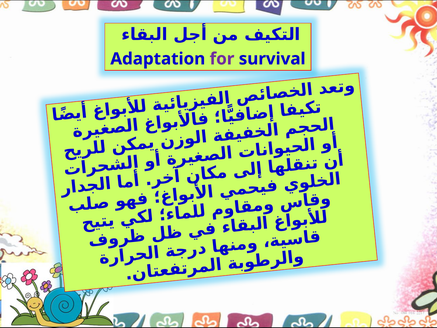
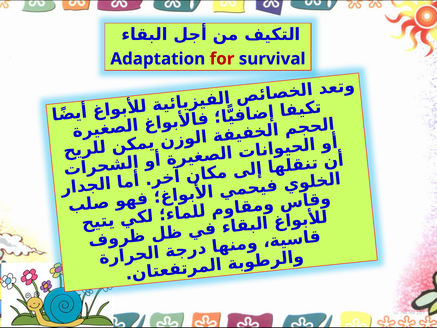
for colour: purple -> red
